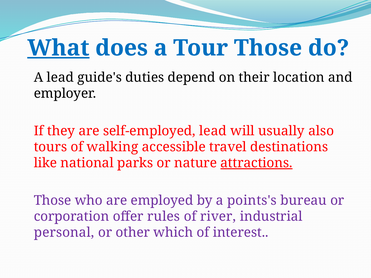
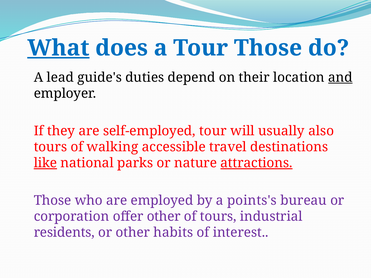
and underline: none -> present
self-employed lead: lead -> tour
like underline: none -> present
offer rules: rules -> other
of river: river -> tours
personal: personal -> residents
which: which -> habits
